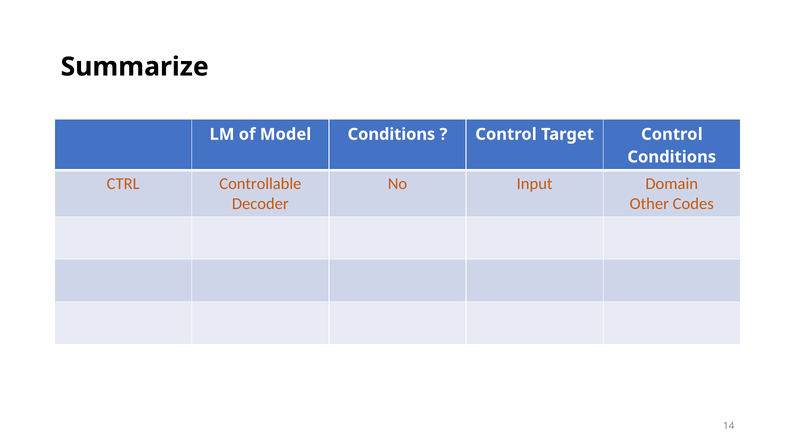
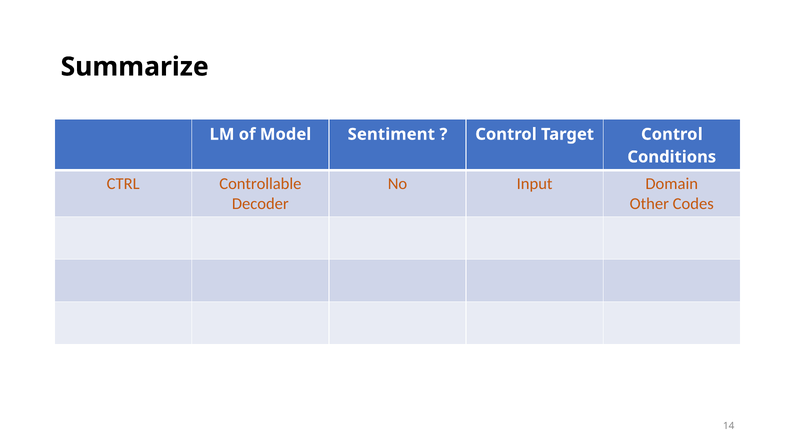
Model Conditions: Conditions -> Sentiment
